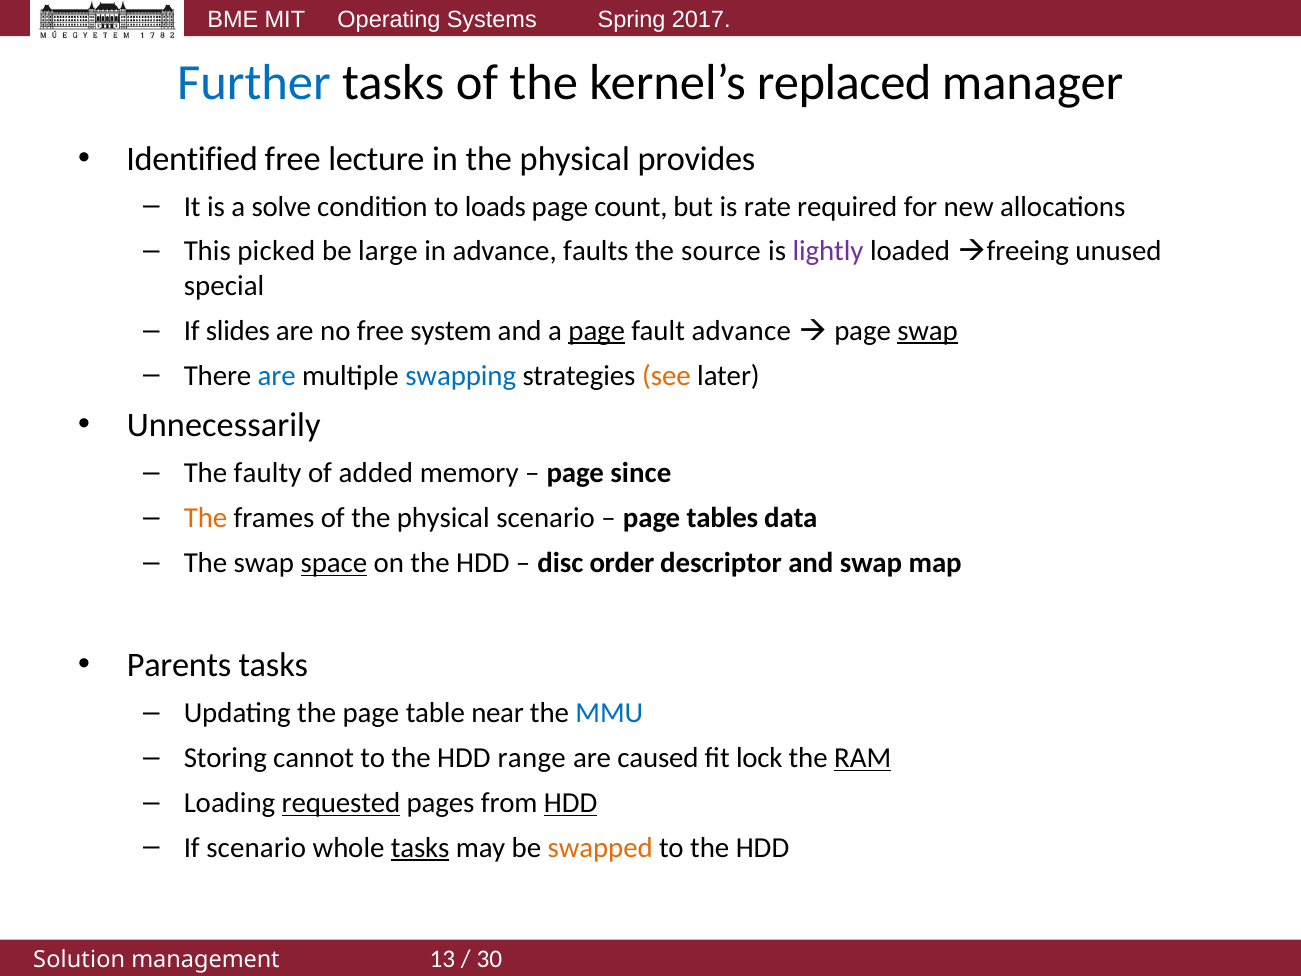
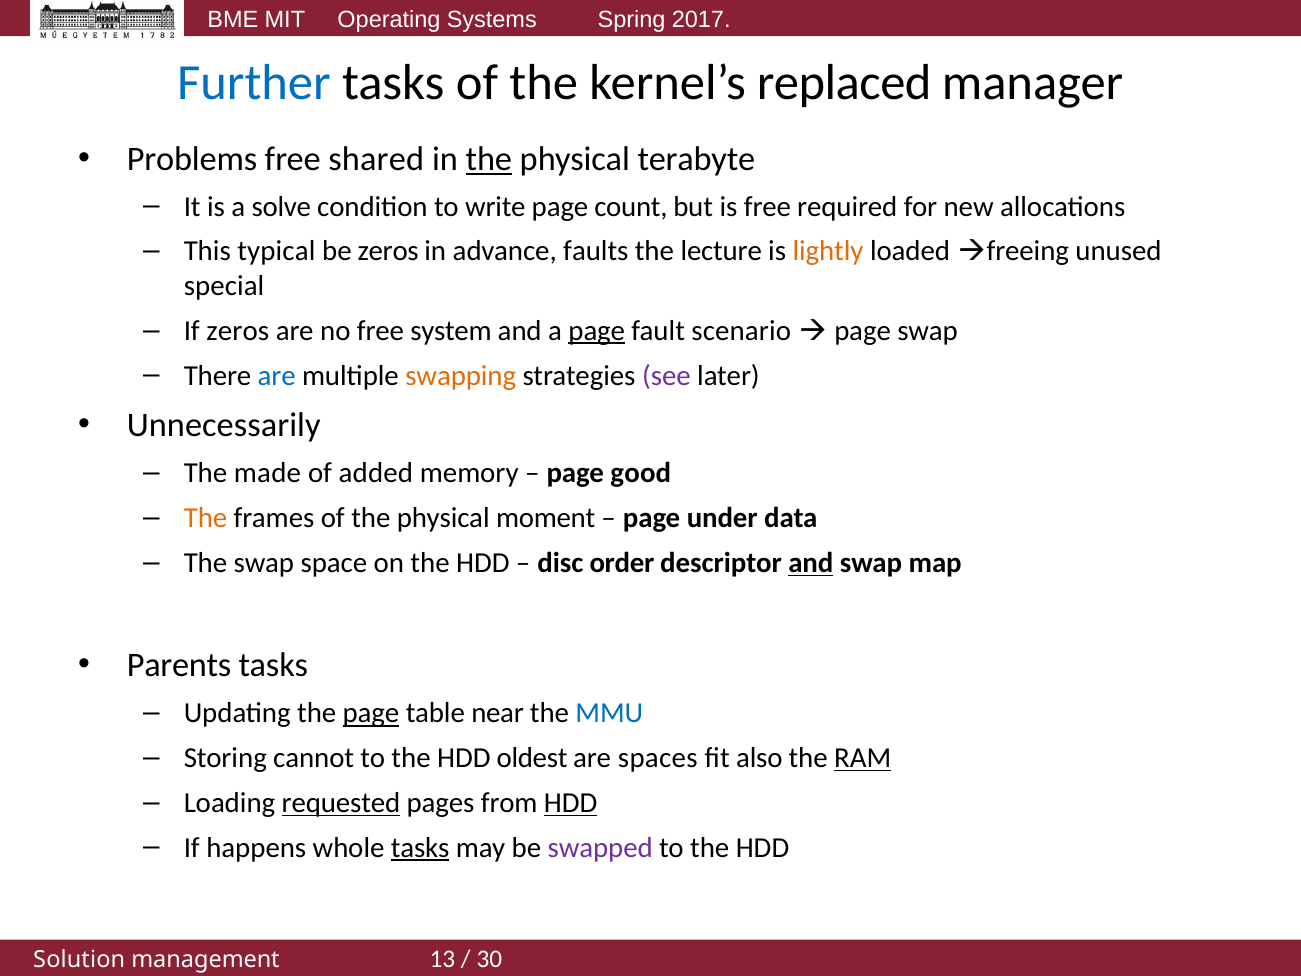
Identified: Identified -> Problems
lecture: lecture -> shared
the at (489, 159) underline: none -> present
provides: provides -> terabyte
loads: loads -> write
is rate: rate -> free
picked: picked -> typical
be large: large -> zeros
source: source -> lecture
lightly colour: purple -> orange
If slides: slides -> zeros
fault advance: advance -> scenario
swap at (928, 331) underline: present -> none
swapping colour: blue -> orange
see colour: orange -> purple
faulty: faulty -> made
since: since -> good
physical scenario: scenario -> moment
tables: tables -> under
space underline: present -> none
and at (811, 563) underline: none -> present
page at (371, 713) underline: none -> present
range: range -> oldest
caused: caused -> spaces
lock: lock -> also
If scenario: scenario -> happens
swapped colour: orange -> purple
